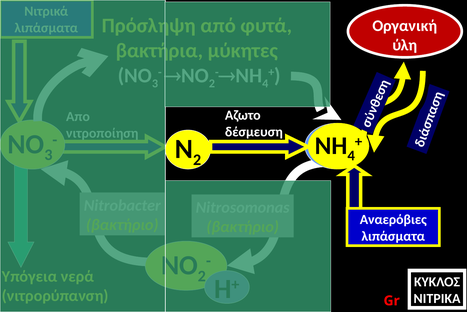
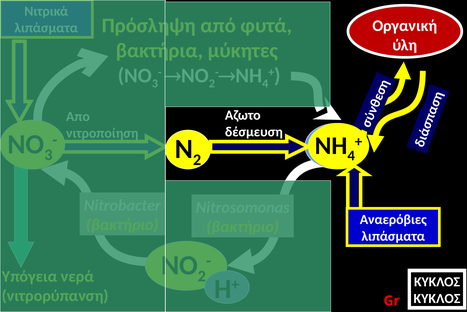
ΝΙΤΡΙΚΑ at (437, 298): ΝΙΤΡΙΚΑ -> ΚΥΚΛΟΣ
